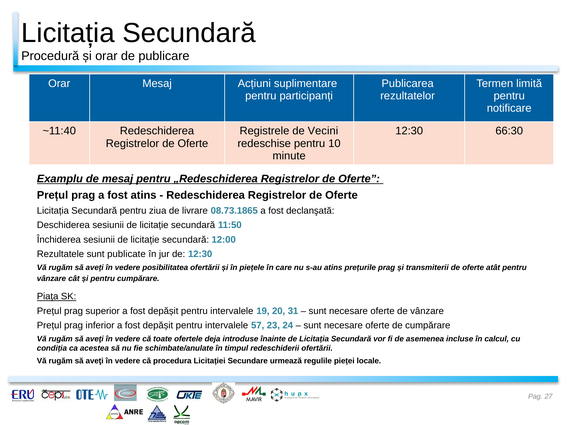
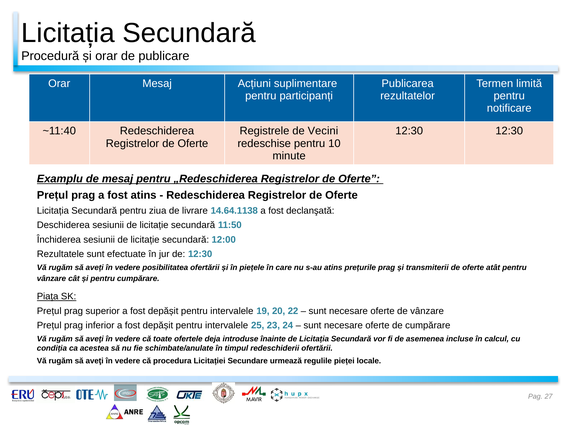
12:30 66:30: 66:30 -> 12:30
08.73.1865: 08.73.1865 -> 14.64.1138
publicate: publicate -> efectuate
31: 31 -> 22
57: 57 -> 25
